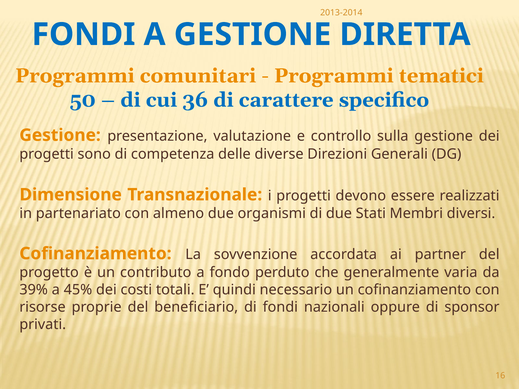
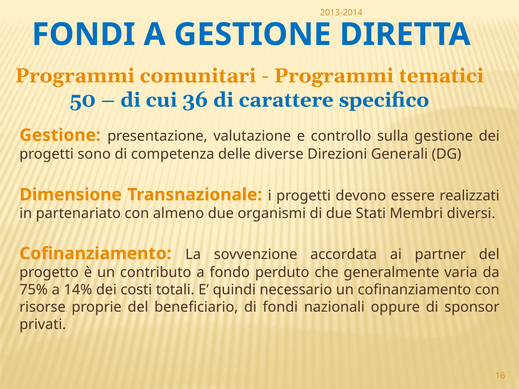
39%: 39% -> 75%
45%: 45% -> 14%
